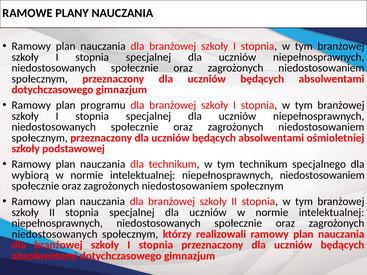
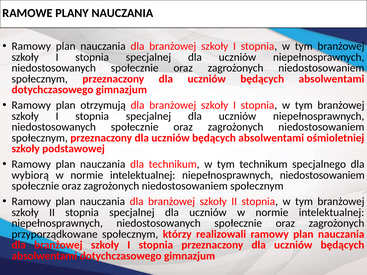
programu: programu -> otrzymują
niedostosowanych at (55, 234): niedostosowanych -> przyporządkowane
